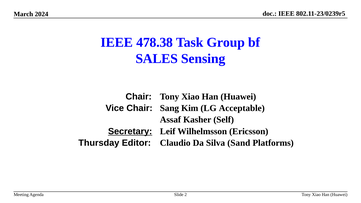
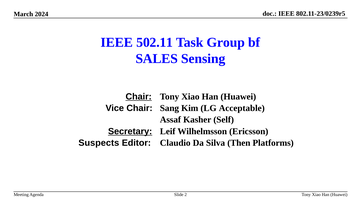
478.38: 478.38 -> 502.11
Chair at (139, 97) underline: none -> present
Thursday: Thursday -> Suspects
Sand: Sand -> Then
